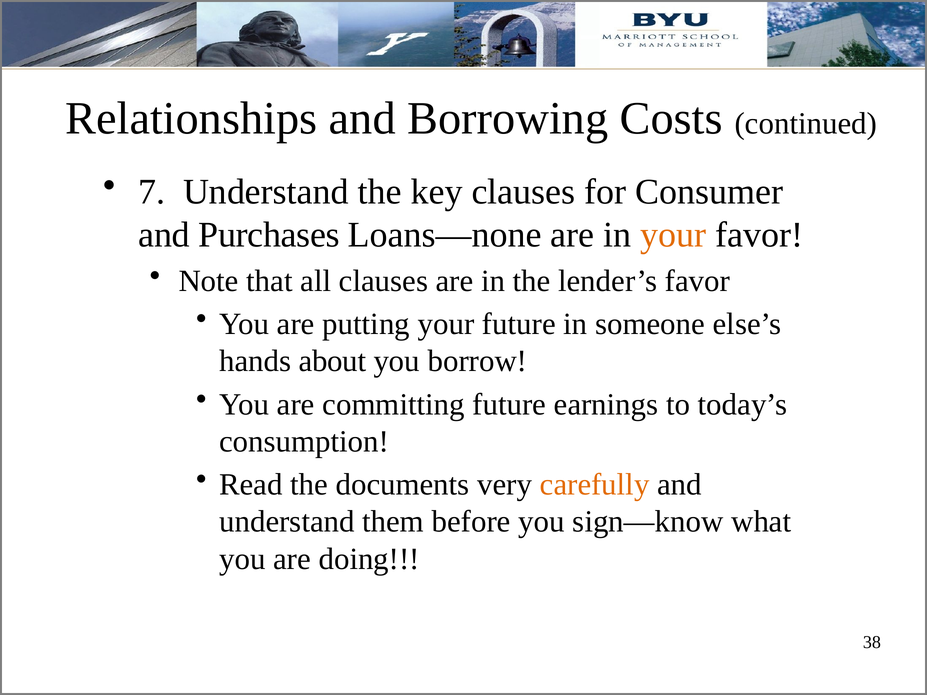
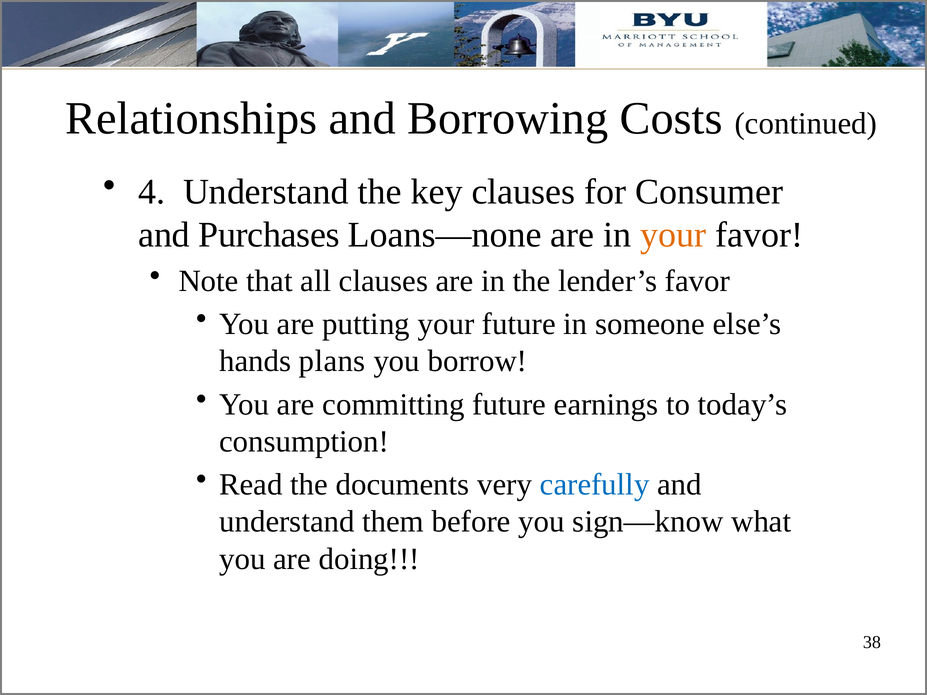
7: 7 -> 4
about: about -> plans
carefully colour: orange -> blue
